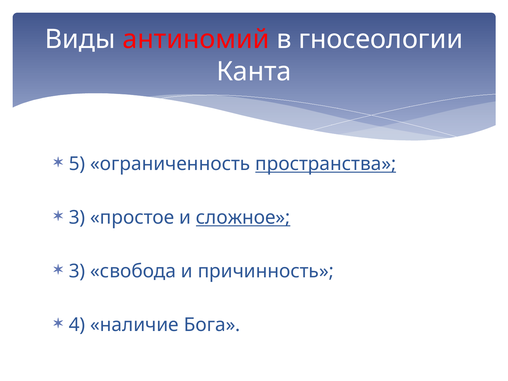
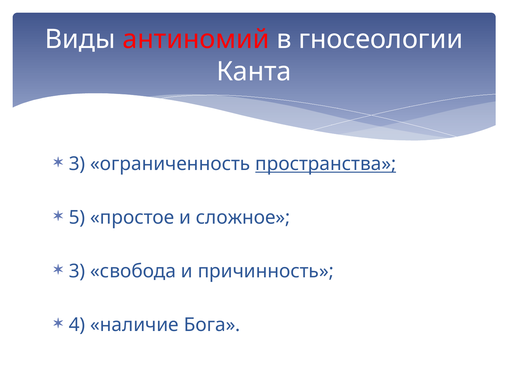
5 at (77, 164): 5 -> 3
3 at (77, 218): 3 -> 5
сложное underline: present -> none
